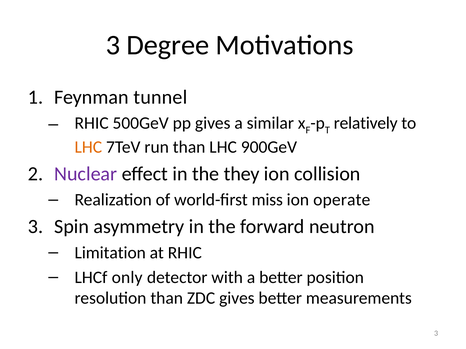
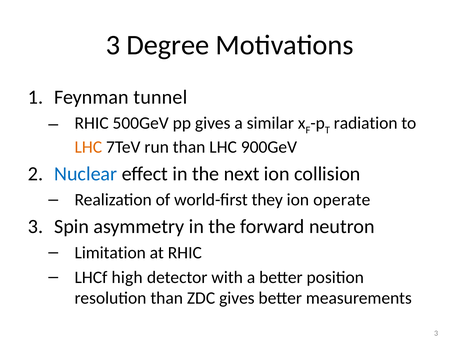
relatively: relatively -> radiation
Nuclear colour: purple -> blue
they: they -> next
miss: miss -> they
only: only -> high
